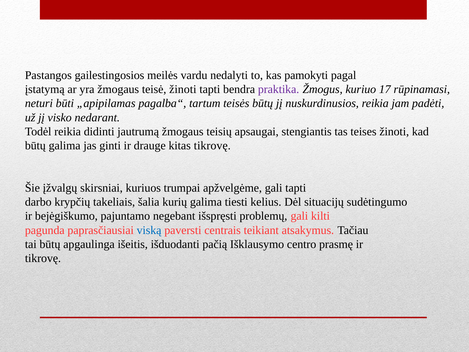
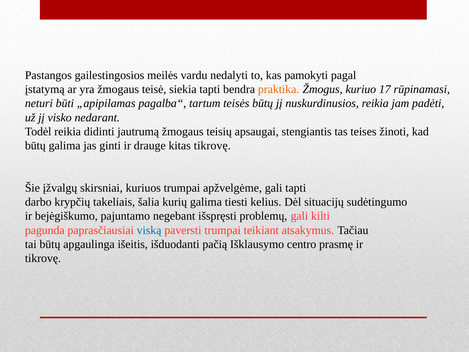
teisė žinoti: žinoti -> siekia
praktika colour: purple -> orange
paversti centrais: centrais -> trumpai
